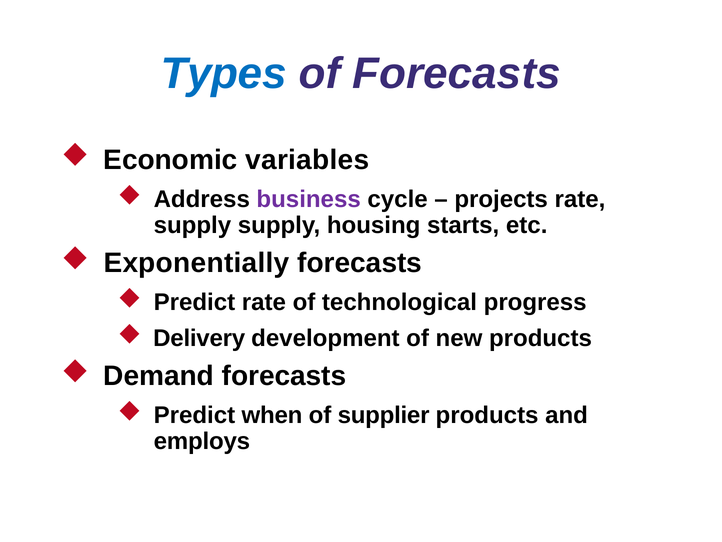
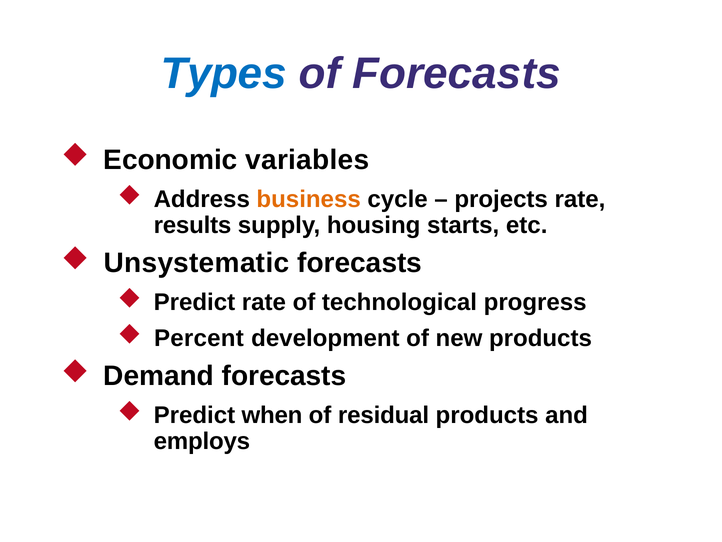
business colour: purple -> orange
supply at (192, 225): supply -> results
Exponentially: Exponentially -> Unsystematic
Delivery: Delivery -> Percent
supplier: supplier -> residual
